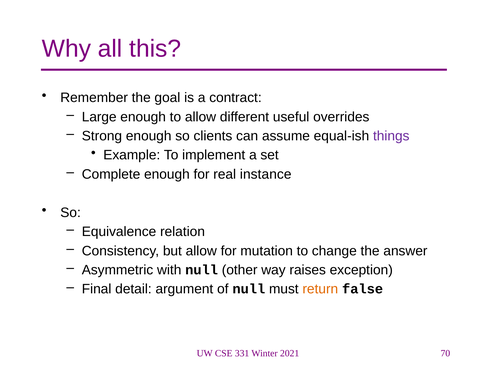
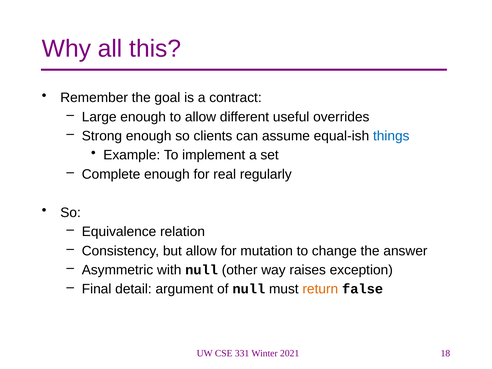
things colour: purple -> blue
instance: instance -> regularly
70: 70 -> 18
